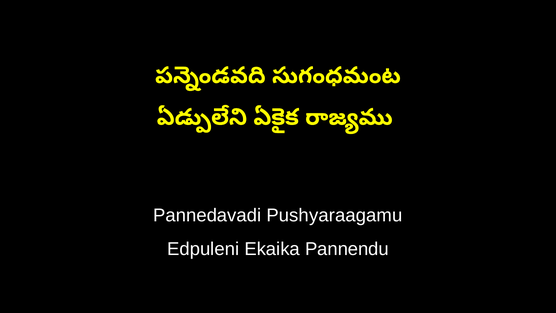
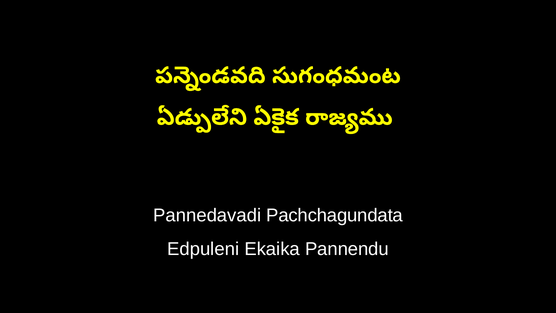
Pushyaraagamu: Pushyaraagamu -> Pachchagundata
